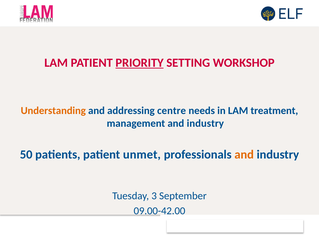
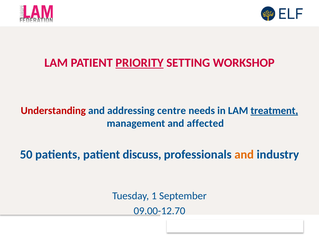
Understanding colour: orange -> red
treatment underline: none -> present
management and industry: industry -> affected
unmet: unmet -> discuss
3: 3 -> 1
09.00-42.00: 09.00-42.00 -> 09.00-12.70
